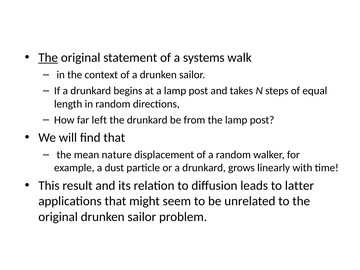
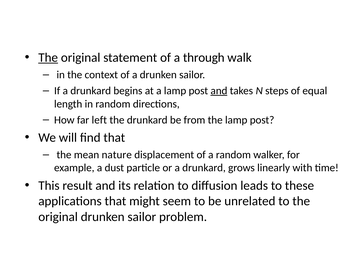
systems: systems -> through
and at (219, 91) underline: none -> present
latter: latter -> these
